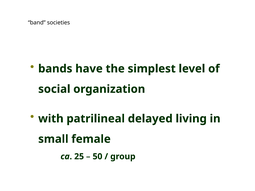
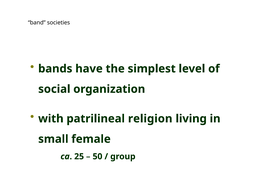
delayed: delayed -> religion
